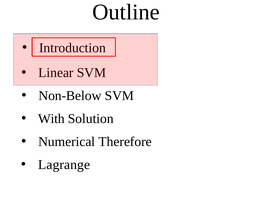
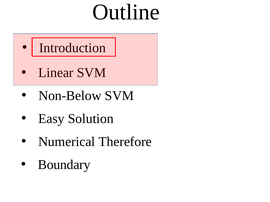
With: With -> Easy
Lagrange: Lagrange -> Boundary
